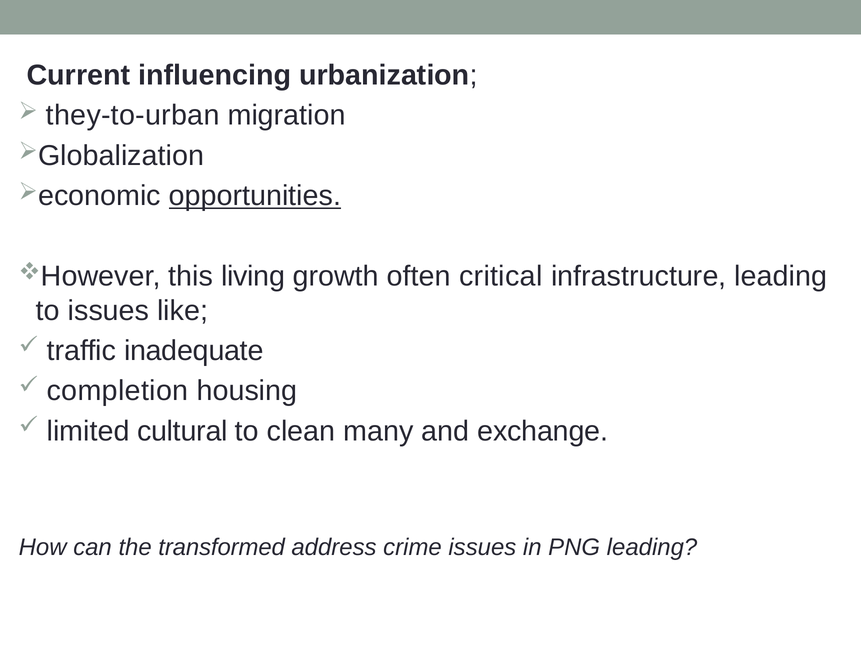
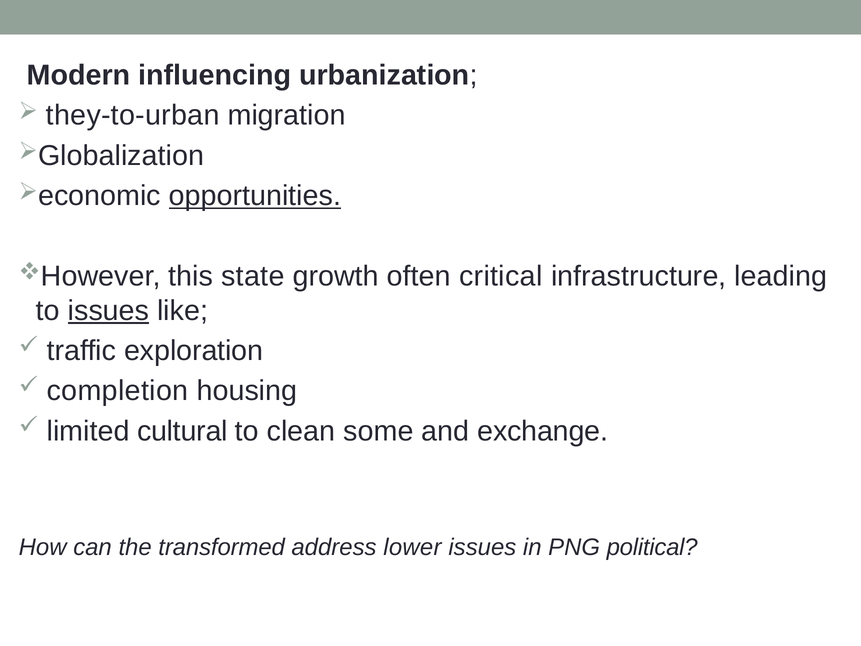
Current: Current -> Modern
living: living -> state
issues at (108, 310) underline: none -> present
inadequate: inadequate -> exploration
many: many -> some
crime: crime -> lower
PNG leading: leading -> political
